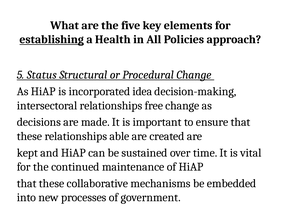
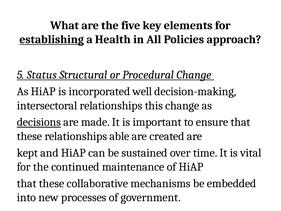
idea: idea -> well
free: free -> this
decisions underline: none -> present
